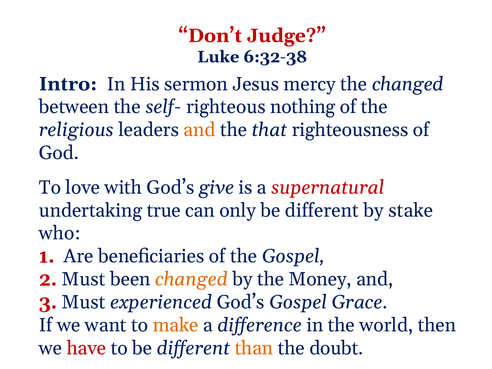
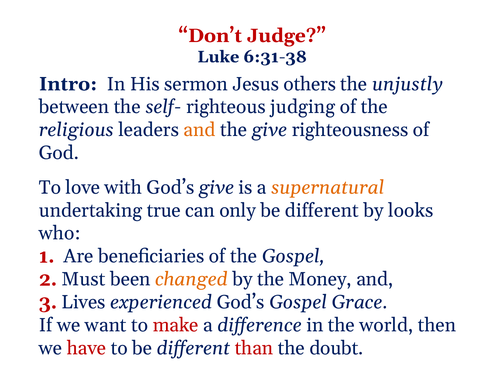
6:32-38: 6:32-38 -> 6:31-38
mercy: mercy -> others
the changed: changed -> unjustly
nothing: nothing -> judging
the that: that -> give
supernatural colour: red -> orange
stake: stake -> looks
3 Must: Must -> Lives
make colour: orange -> red
than colour: orange -> red
